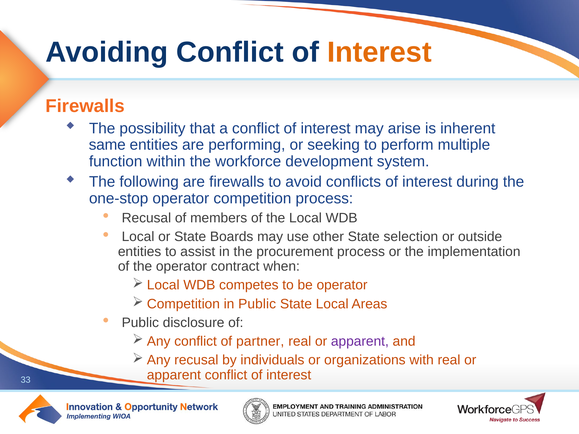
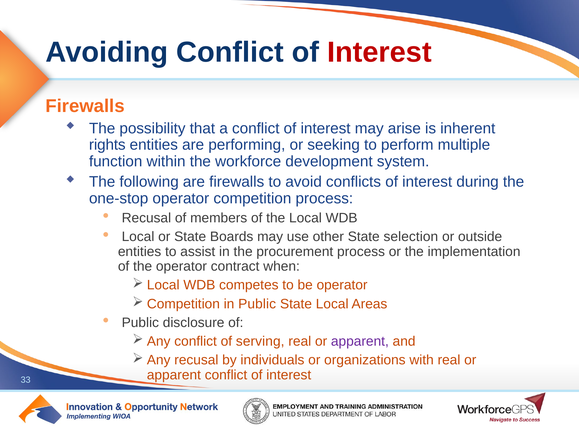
Interest at (379, 52) colour: orange -> red
same: same -> rights
partner: partner -> serving
